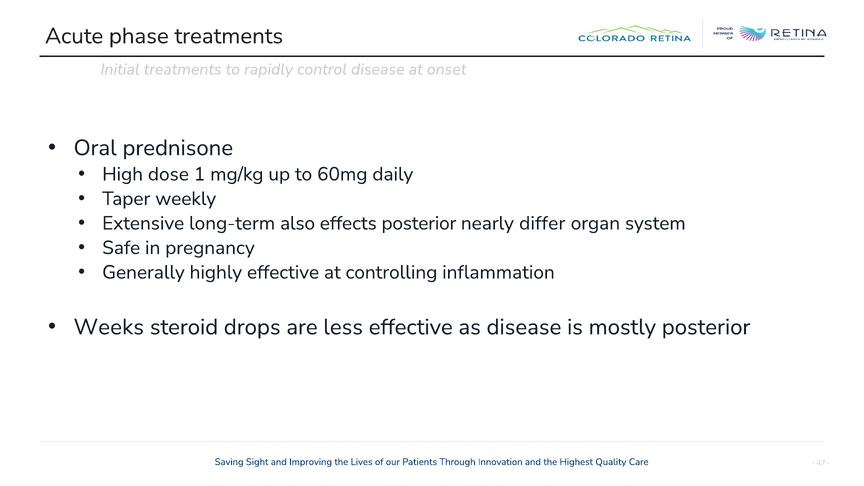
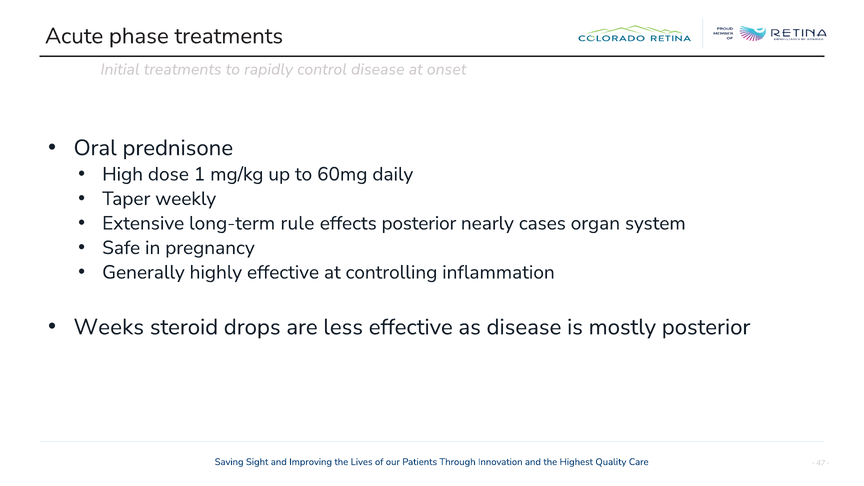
also: also -> rule
differ: differ -> cases
